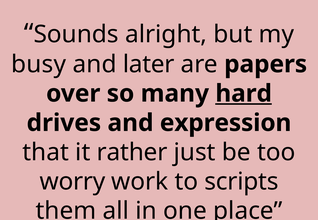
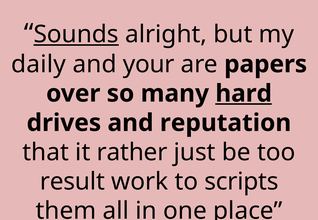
Sounds underline: none -> present
busy: busy -> daily
later: later -> your
expression: expression -> reputation
worry: worry -> result
